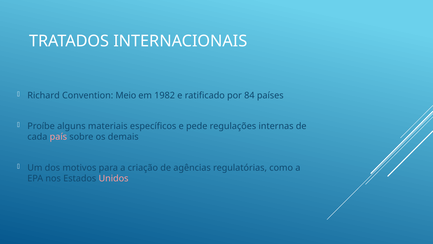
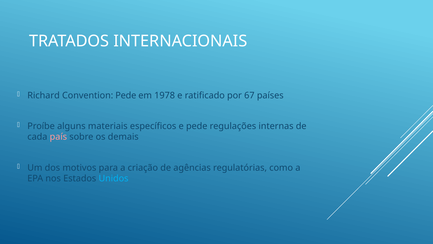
Convention Meio: Meio -> Pede
1982: 1982 -> 1978
84: 84 -> 67
Unidos colour: pink -> light blue
